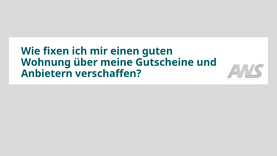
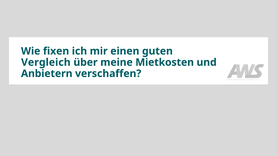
Wohnung: Wohnung -> Vergleich
Gutscheine: Gutscheine -> Mietkosten
